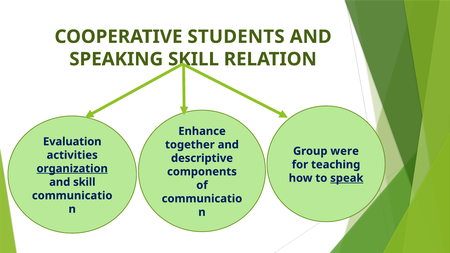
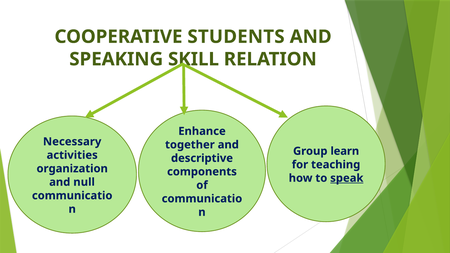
Evaluation: Evaluation -> Necessary
were: were -> learn
organization underline: present -> none
and skill: skill -> null
